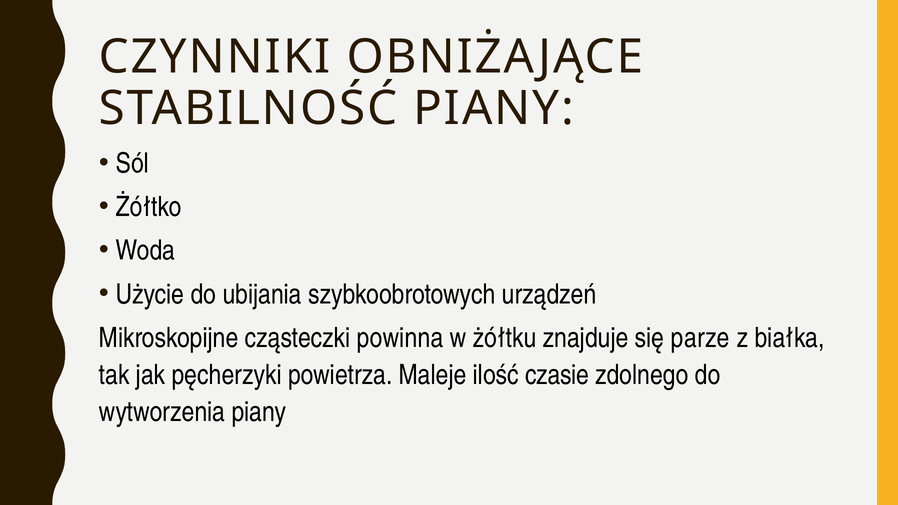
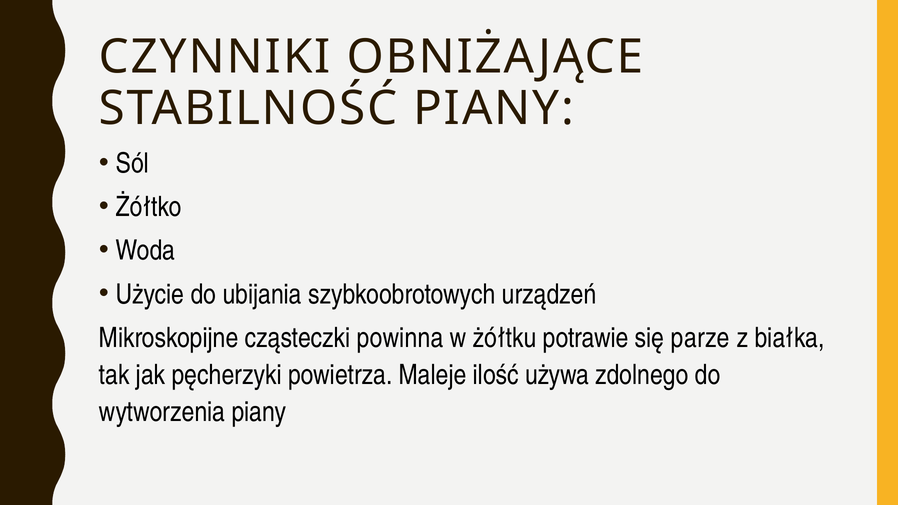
znajduje: znajduje -> potrawie
czasie: czasie -> używa
